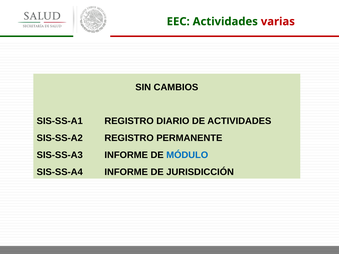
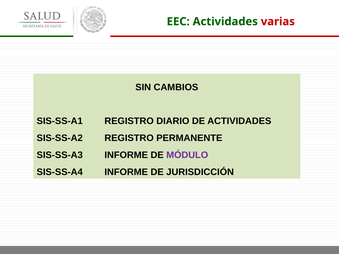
MÓDULO colour: blue -> purple
